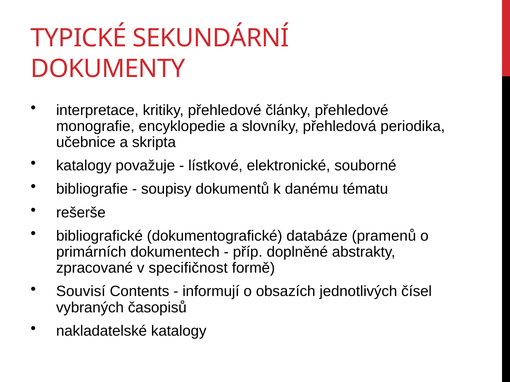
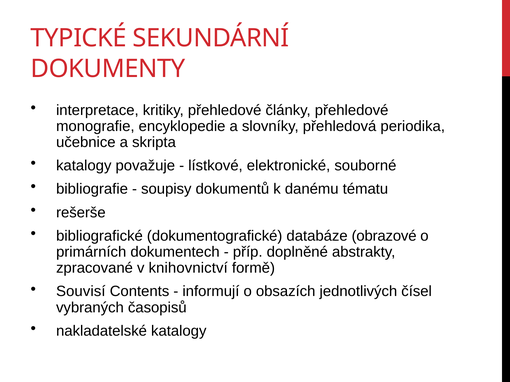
pramenů: pramenů -> obrazové
specifičnost: specifičnost -> knihovnictví
